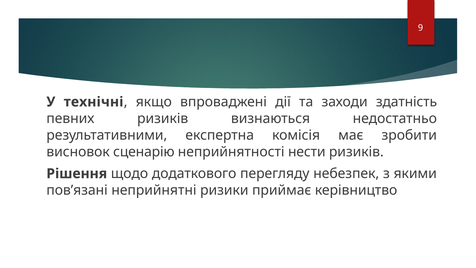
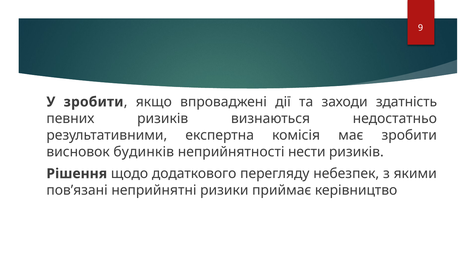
У технічні: технічні -> зробити
сценарію: сценарію -> будинків
